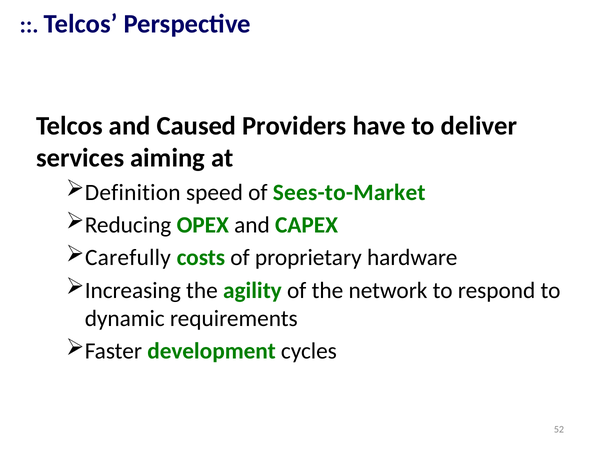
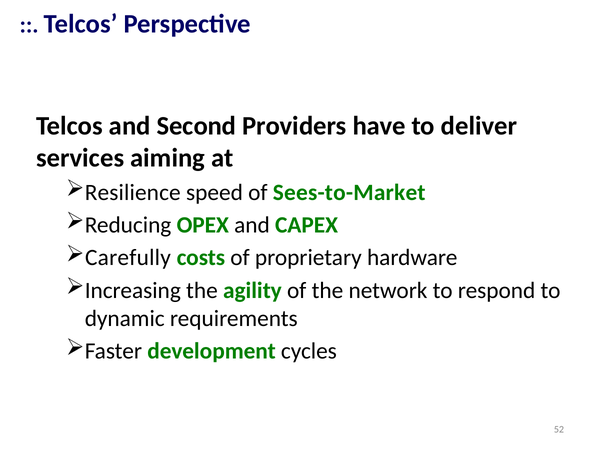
Caused: Caused -> Second
Definition: Definition -> Resilience
